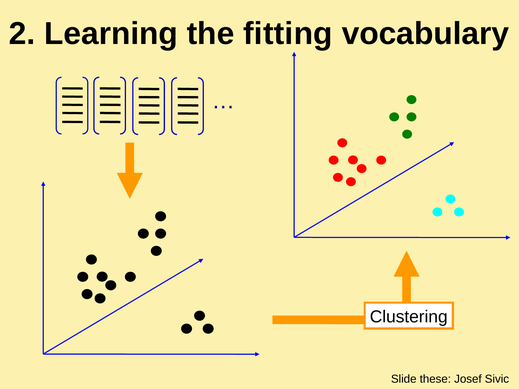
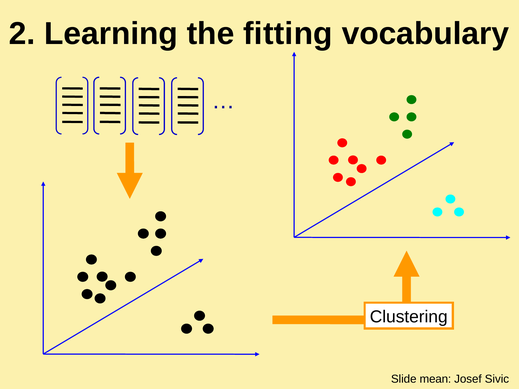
these: these -> mean
